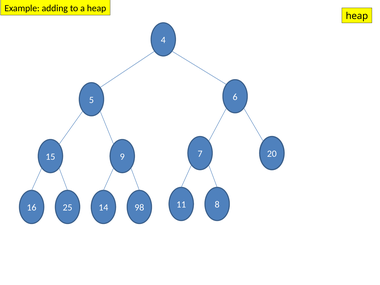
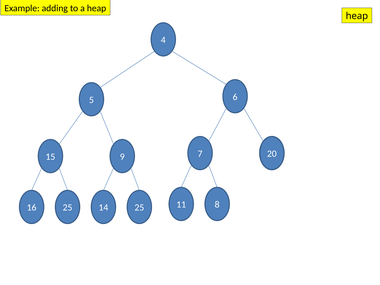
14 98: 98 -> 25
